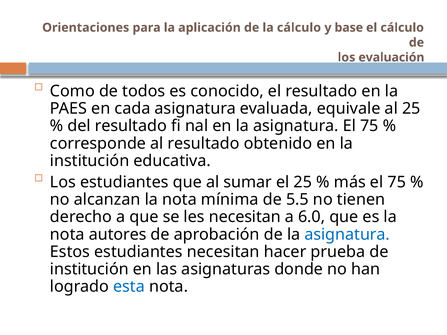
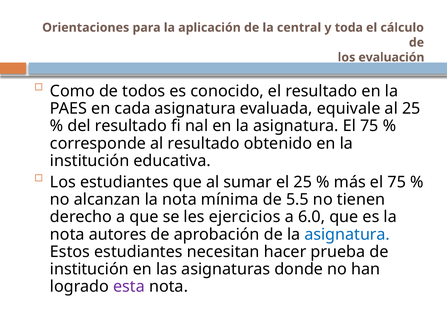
la cálculo: cálculo -> central
base: base -> toda
les necesitan: necesitan -> ejercicios
esta colour: blue -> purple
